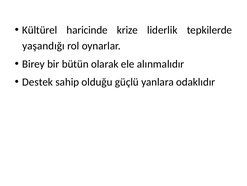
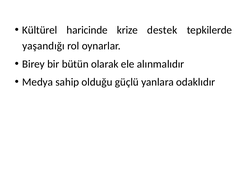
liderlik: liderlik -> destek
Destek: Destek -> Medya
